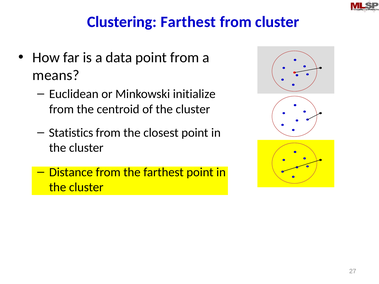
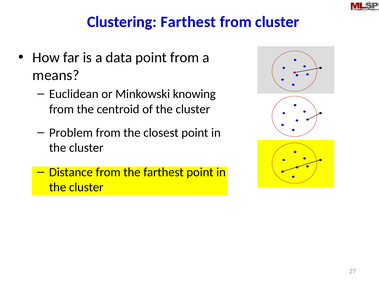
initialize: initialize -> knowing
Statistics: Statistics -> Problem
